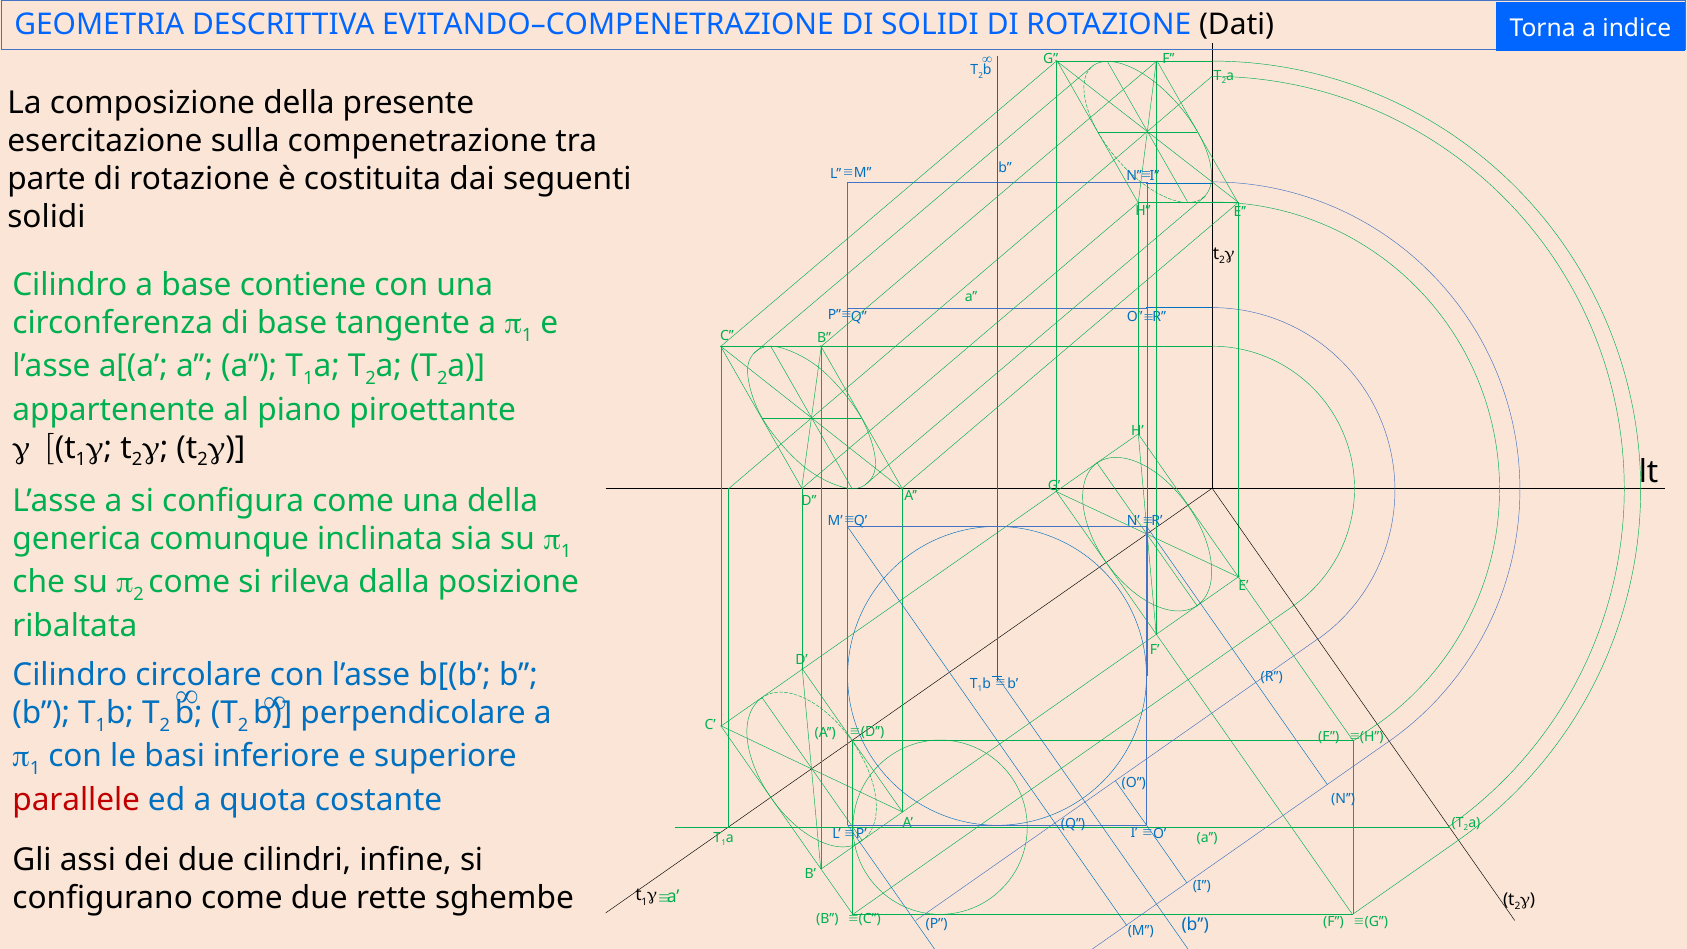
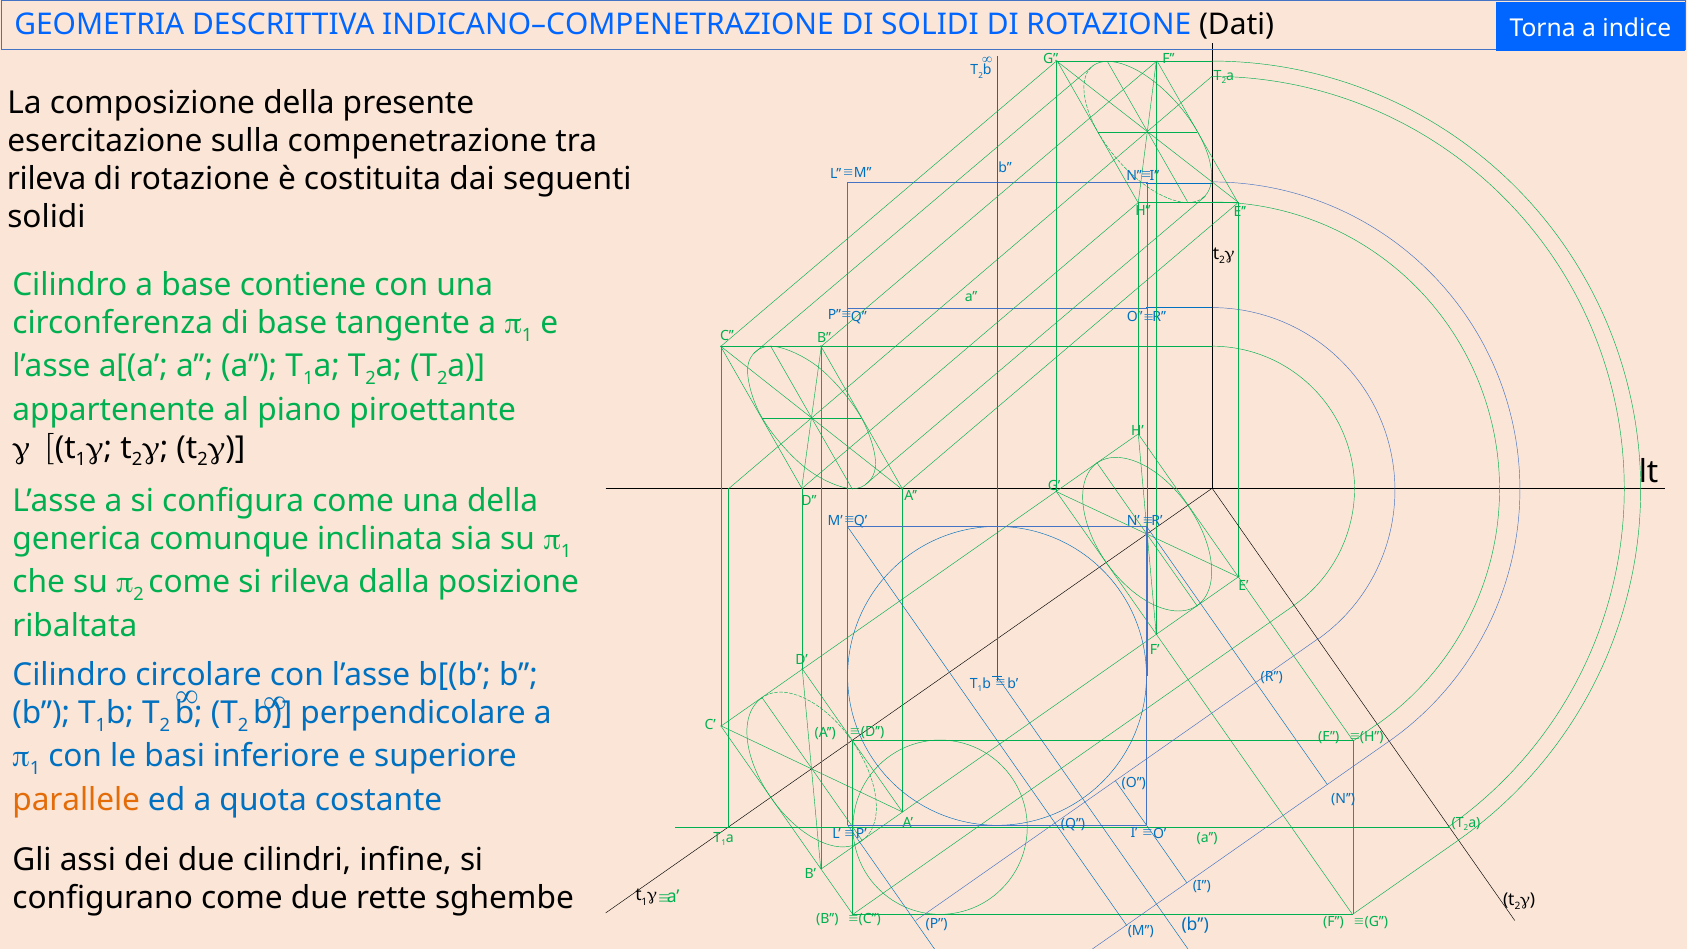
EVITANDO–COMPENETRAZIONE: EVITANDO–COMPENETRAZIONE -> INDICANO–COMPENETRAZIONE
parte at (47, 179): parte -> rileva
parallele colour: red -> orange
